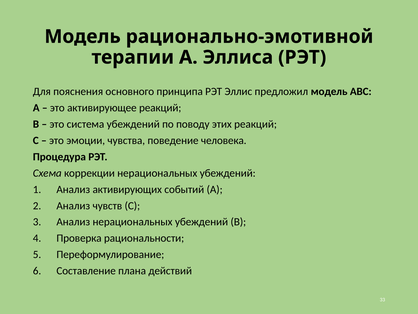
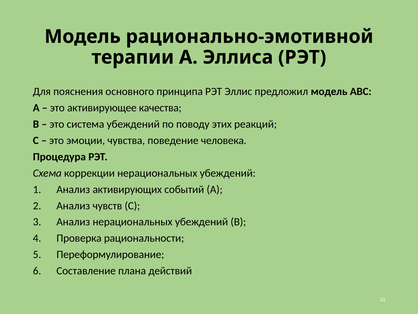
активирующее реакций: реакций -> качества
